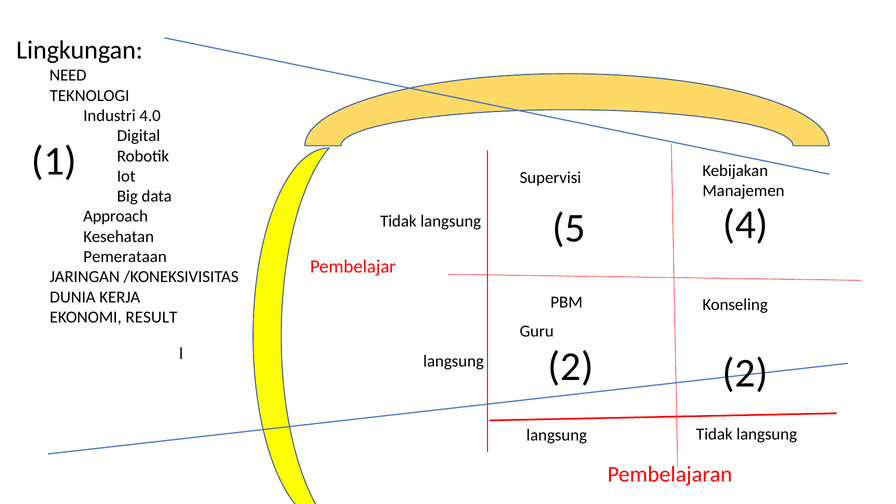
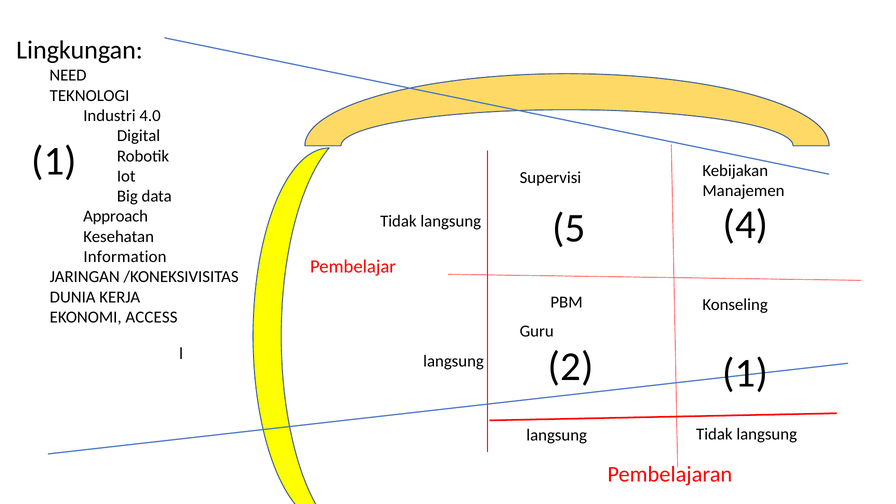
Pemerataan: Pemerataan -> Information
RESULT: RESULT -> ACCESS
2 2: 2 -> 1
